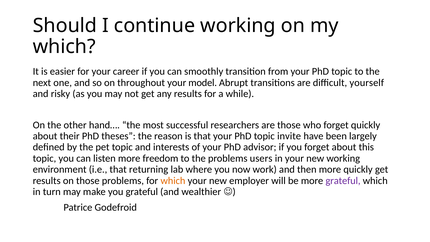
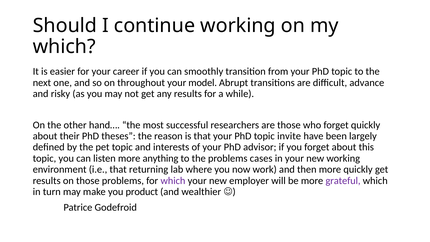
yourself: yourself -> advance
freedom: freedom -> anything
users: users -> cases
which at (173, 181) colour: orange -> purple
you grateful: grateful -> product
